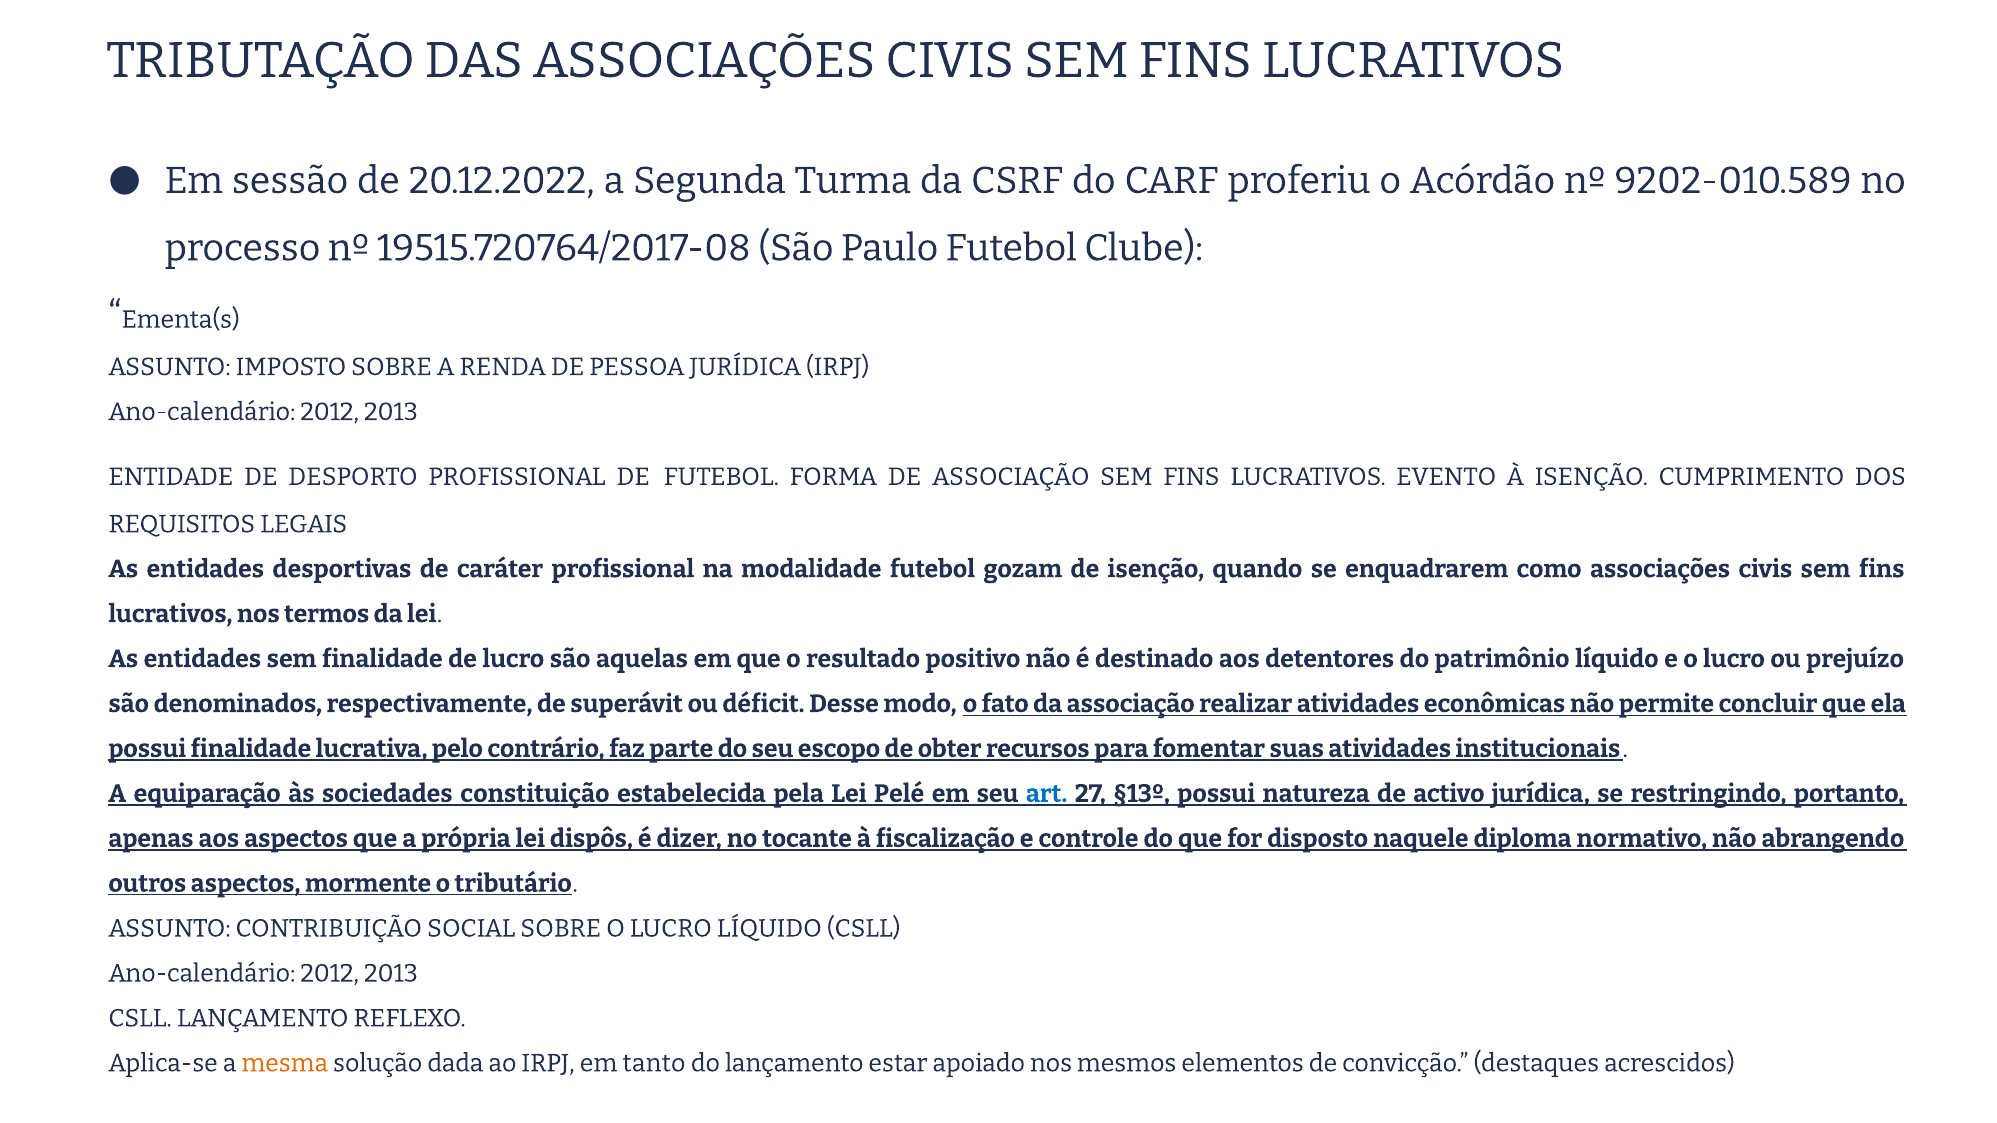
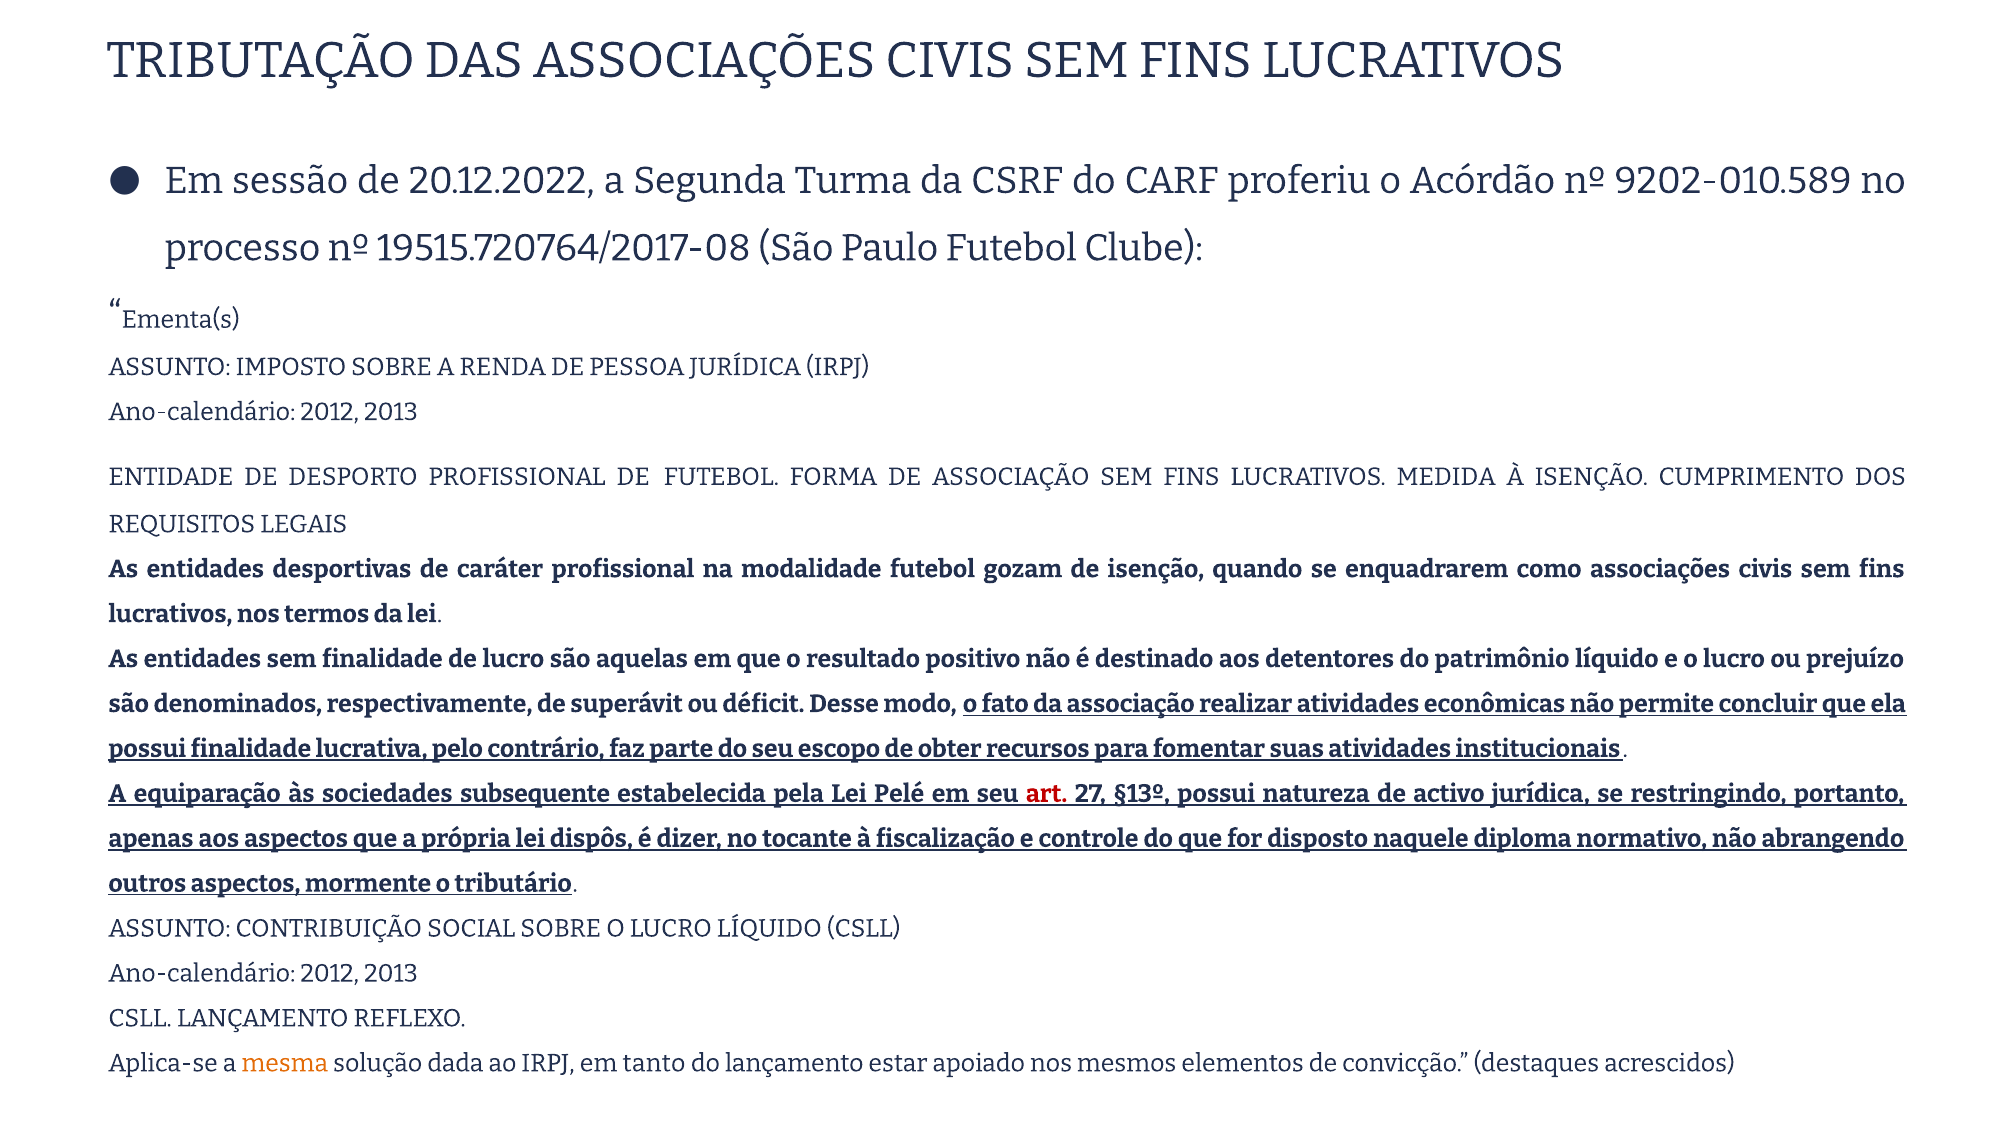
EVENTO: EVENTO -> MEDIDA
constituição: constituição -> subsequente
art colour: blue -> red
